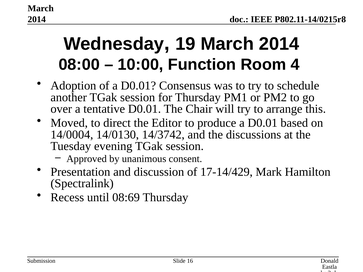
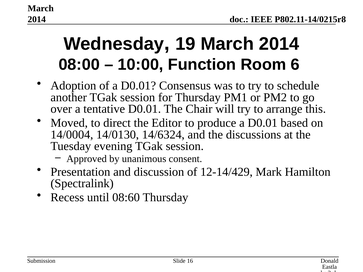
4: 4 -> 6
14/3742: 14/3742 -> 14/6324
17-14/429: 17-14/429 -> 12-14/429
08:69: 08:69 -> 08:60
